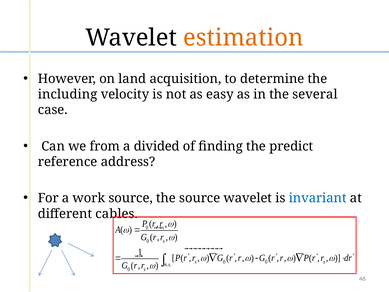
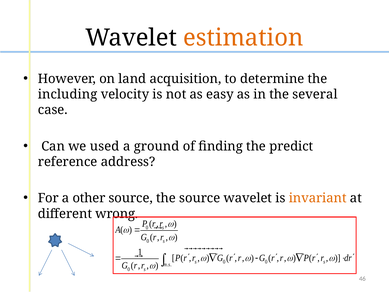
from: from -> used
divided: divided -> ground
work: work -> other
invariant colour: blue -> orange
cables: cables -> wrong
